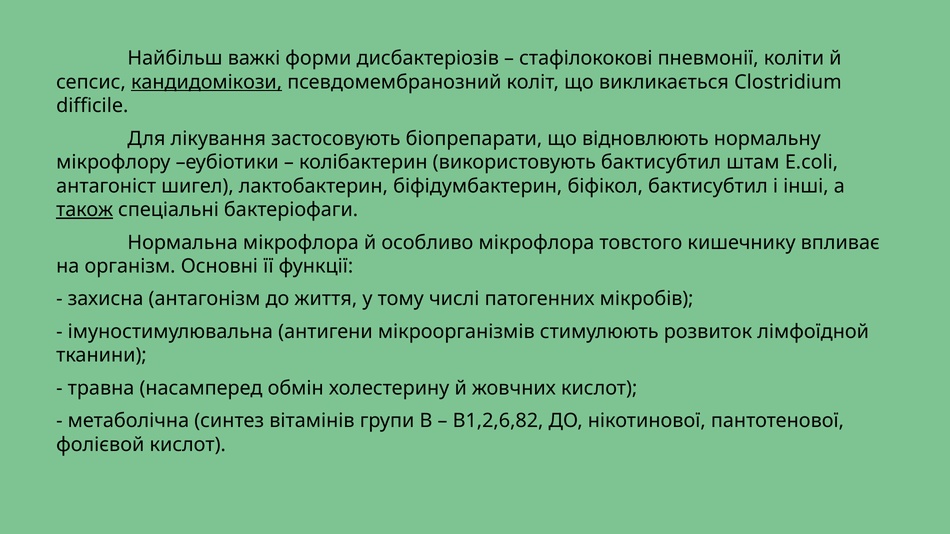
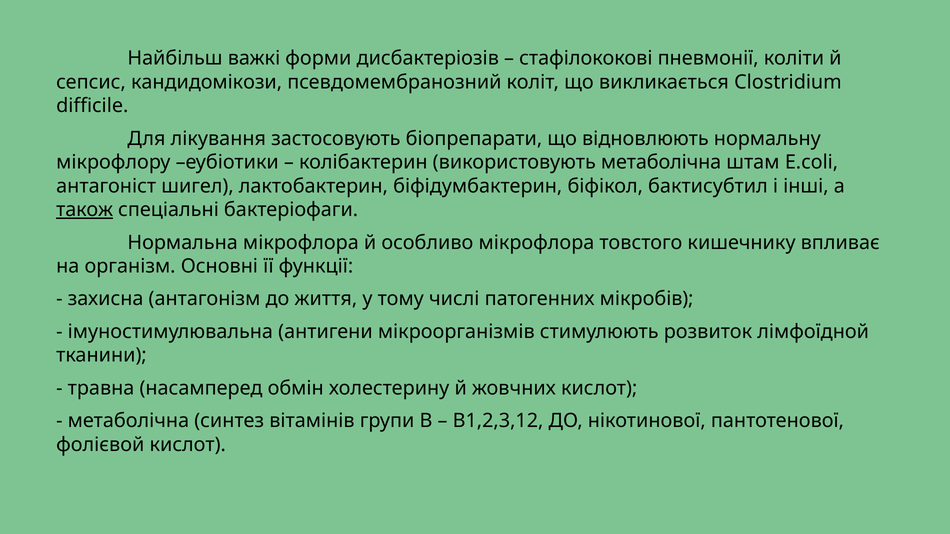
кандидомікози underline: present -> none
використовують бактисубтил: бактисубтил -> метаболічна
В1,2,6,82: В1,2,6,82 -> В1,2,3,12
